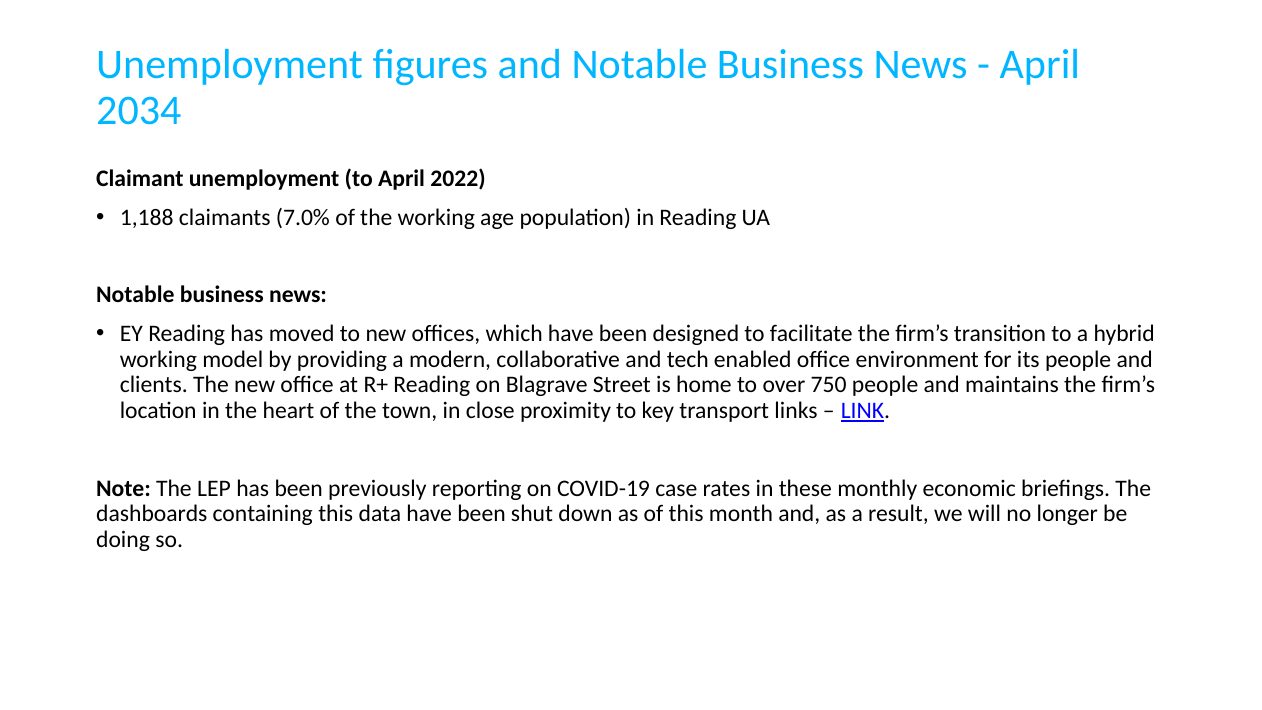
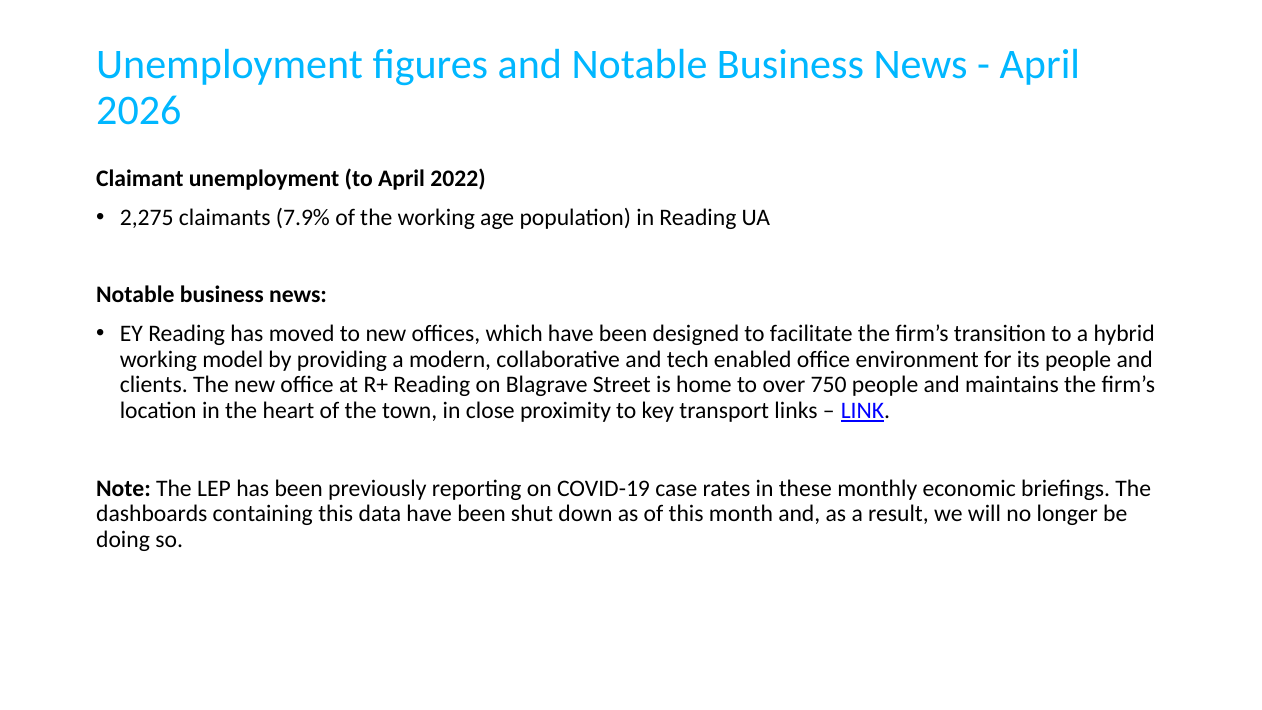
2034: 2034 -> 2026
1,188: 1,188 -> 2,275
7.0%: 7.0% -> 7.9%
